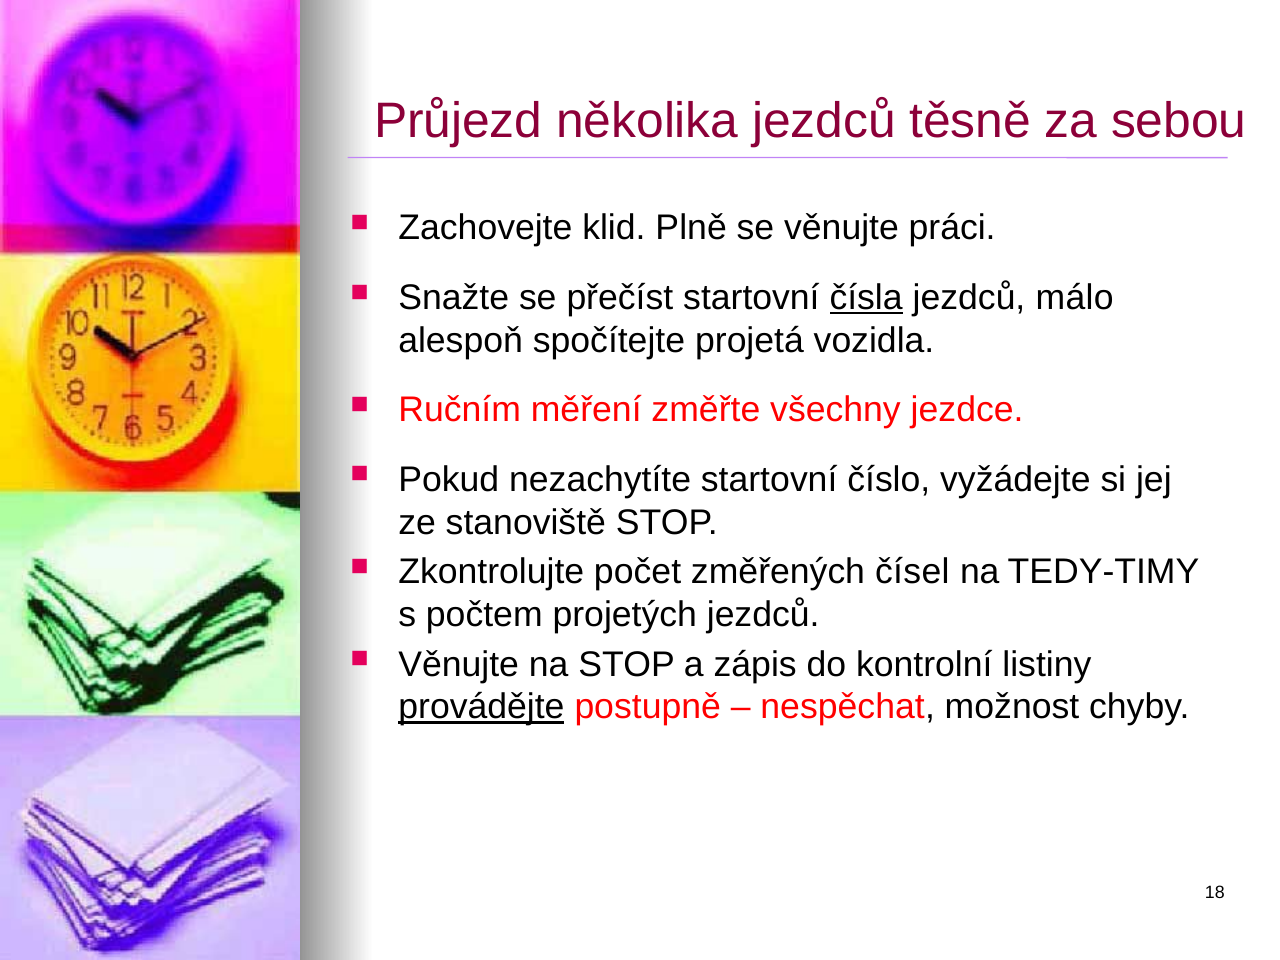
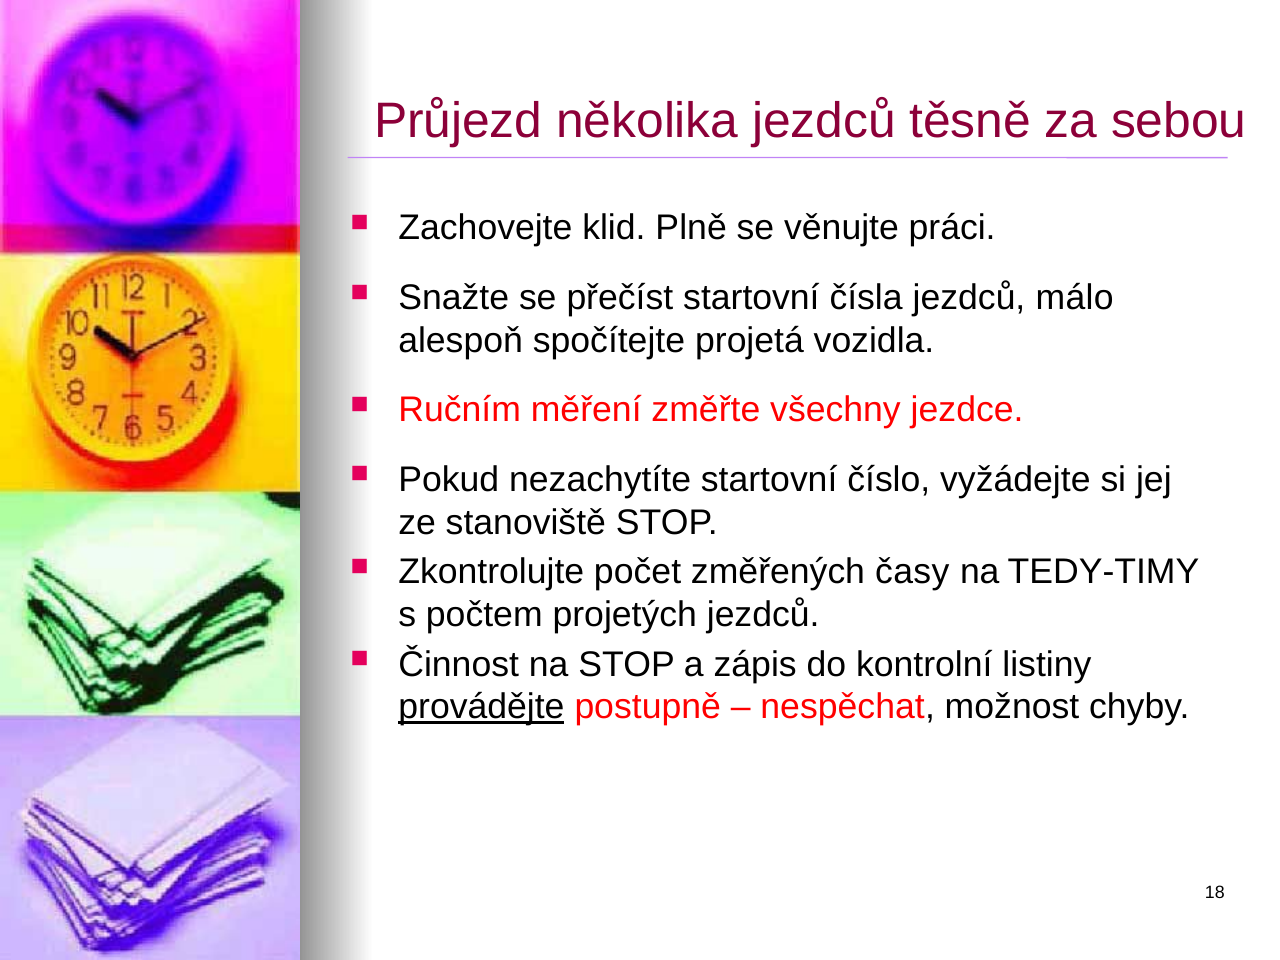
čísla underline: present -> none
čísel: čísel -> časy
Věnujte at (459, 665): Věnujte -> Činnost
